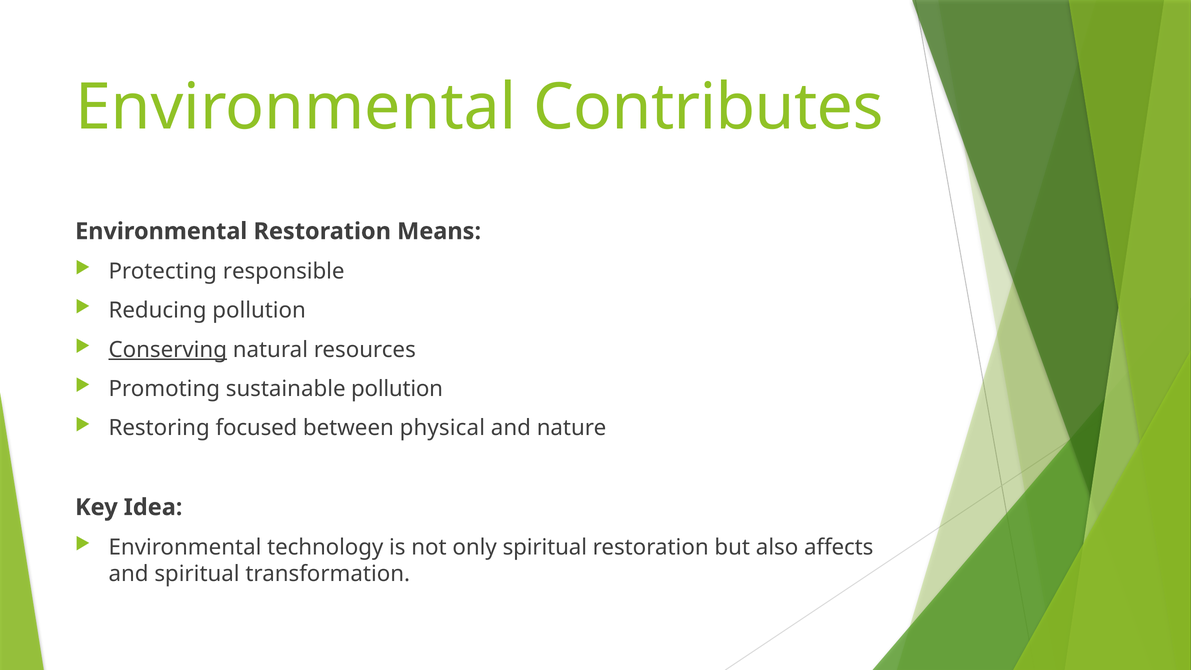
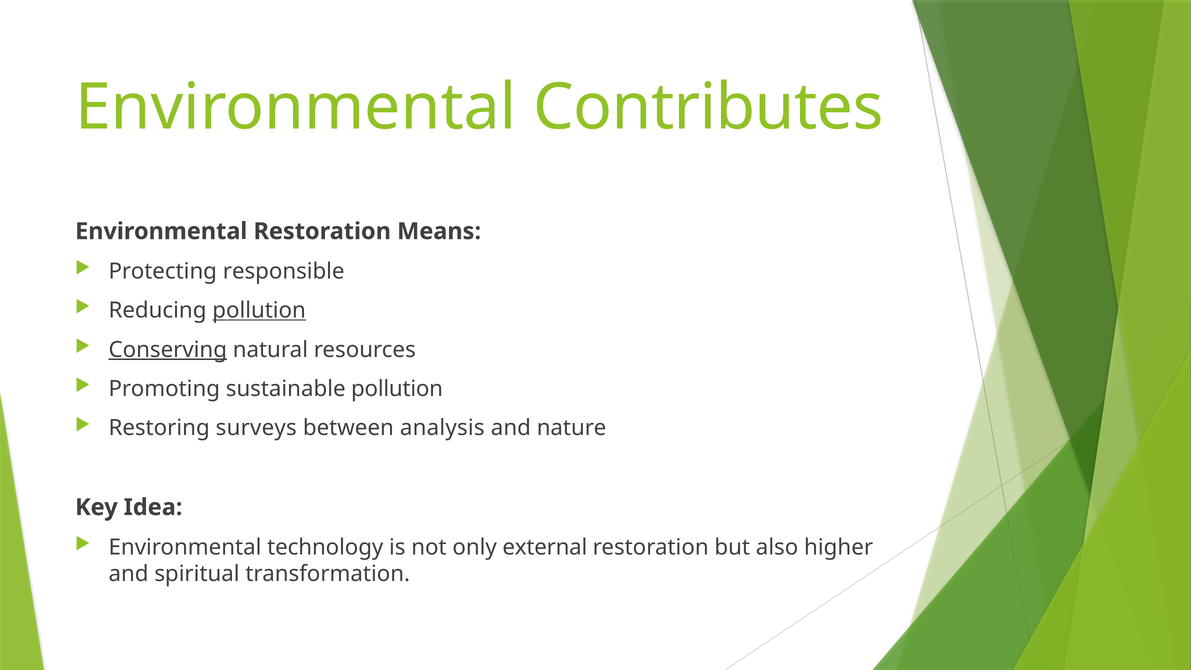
pollution at (259, 310) underline: none -> present
focused: focused -> surveys
physical: physical -> analysis
only spiritual: spiritual -> external
affects: affects -> higher
